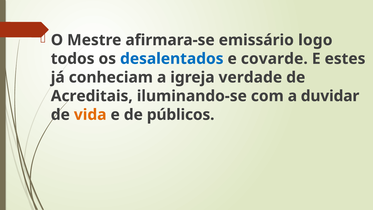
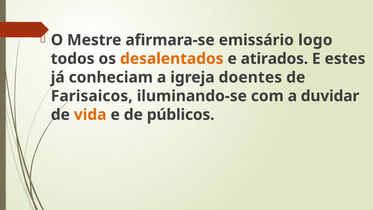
desalentados colour: blue -> orange
covarde: covarde -> atirados
verdade: verdade -> doentes
Acreditais: Acreditais -> Farisaicos
